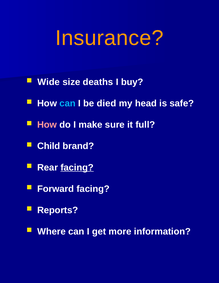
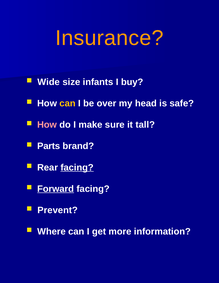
deaths: deaths -> infants
can at (68, 104) colour: light blue -> yellow
died: died -> over
full: full -> tall
Child: Child -> Parts
Forward underline: none -> present
Reports: Reports -> Prevent
